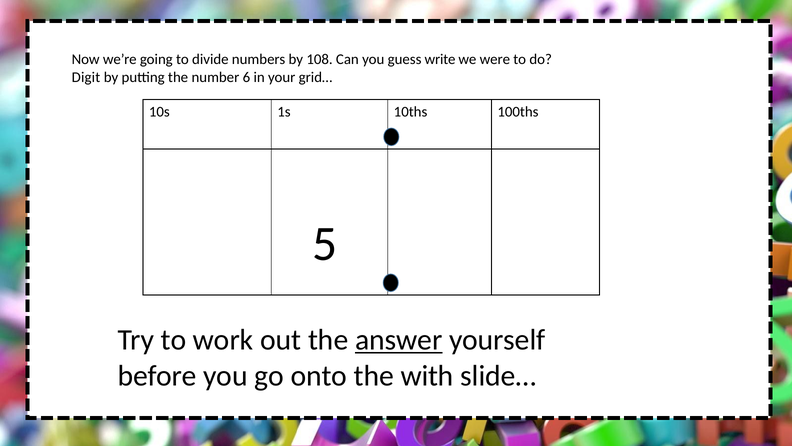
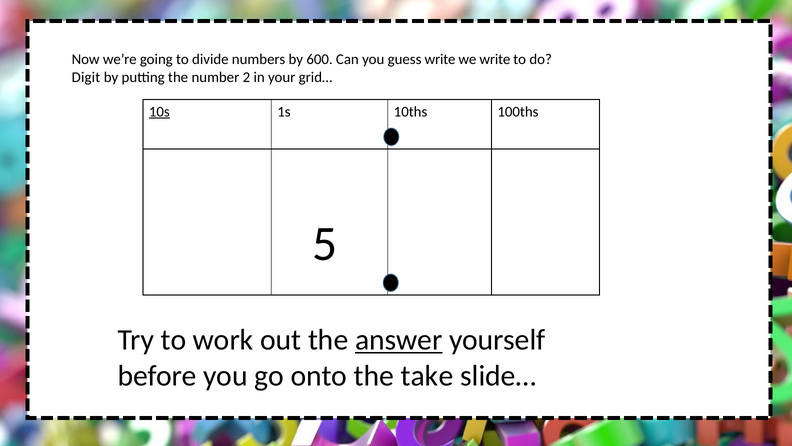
108: 108 -> 600
we were: were -> write
6: 6 -> 2
10s underline: none -> present
with: with -> take
